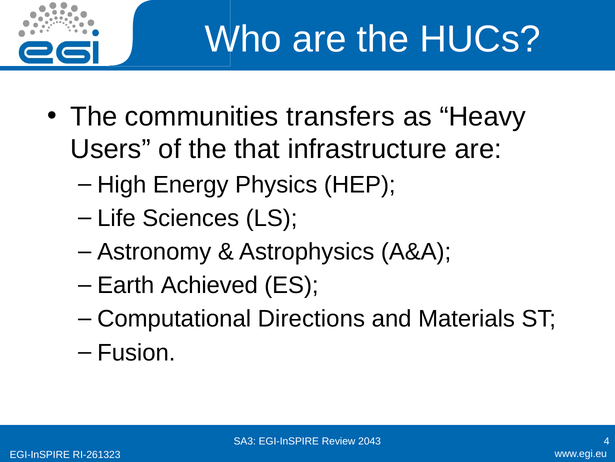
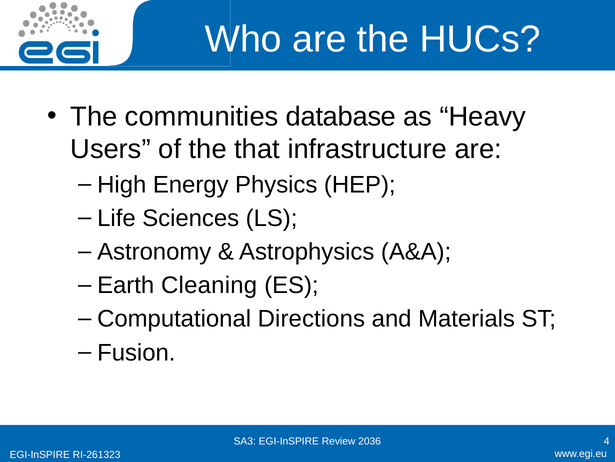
transfers: transfers -> database
Achieved: Achieved -> Cleaning
2043: 2043 -> 2036
